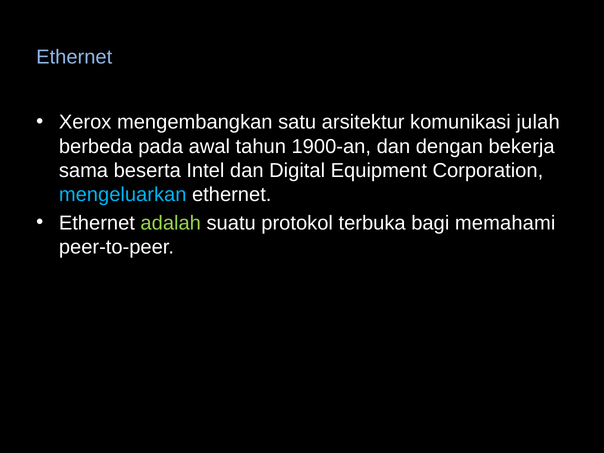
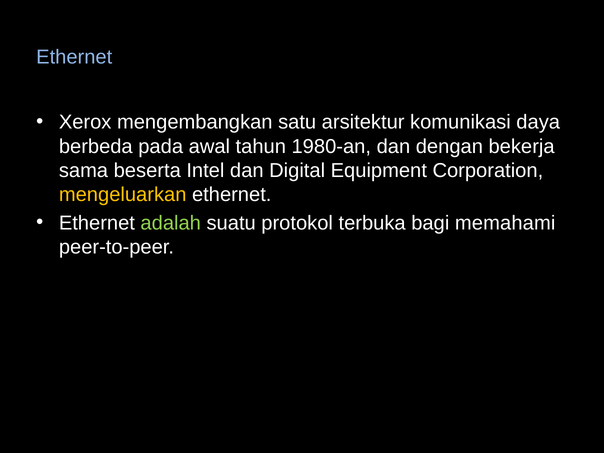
julah: julah -> daya
1900-an: 1900-an -> 1980-an
mengeluarkan colour: light blue -> yellow
